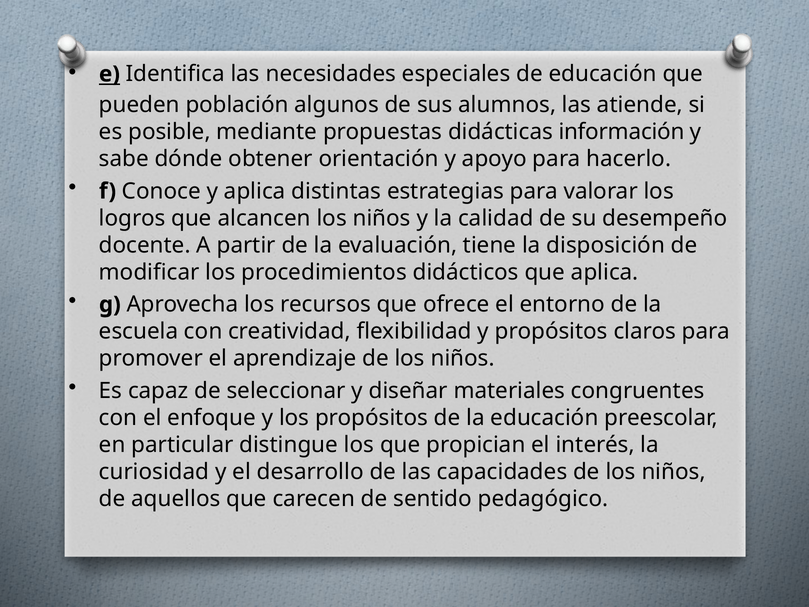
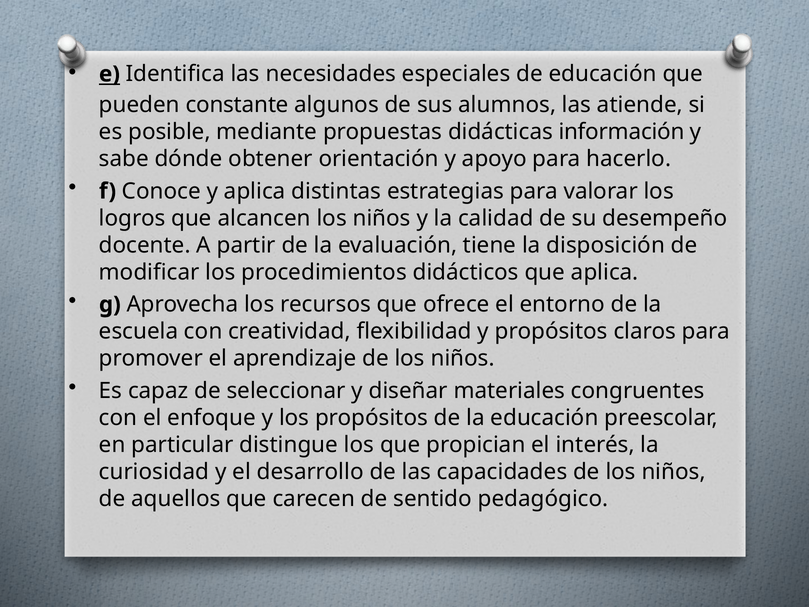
población: población -> constante
